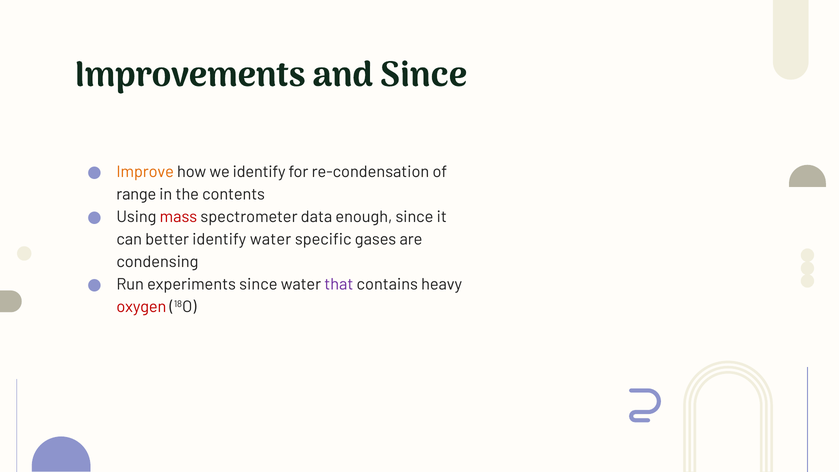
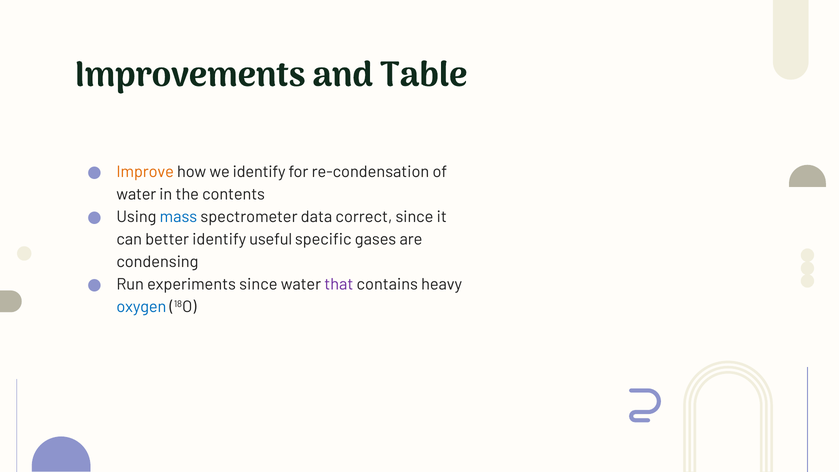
and Since: Since -> Table
range at (136, 194): range -> water
mass colour: red -> blue
enough: enough -> correct
identify water: water -> useful
oxygen colour: red -> blue
